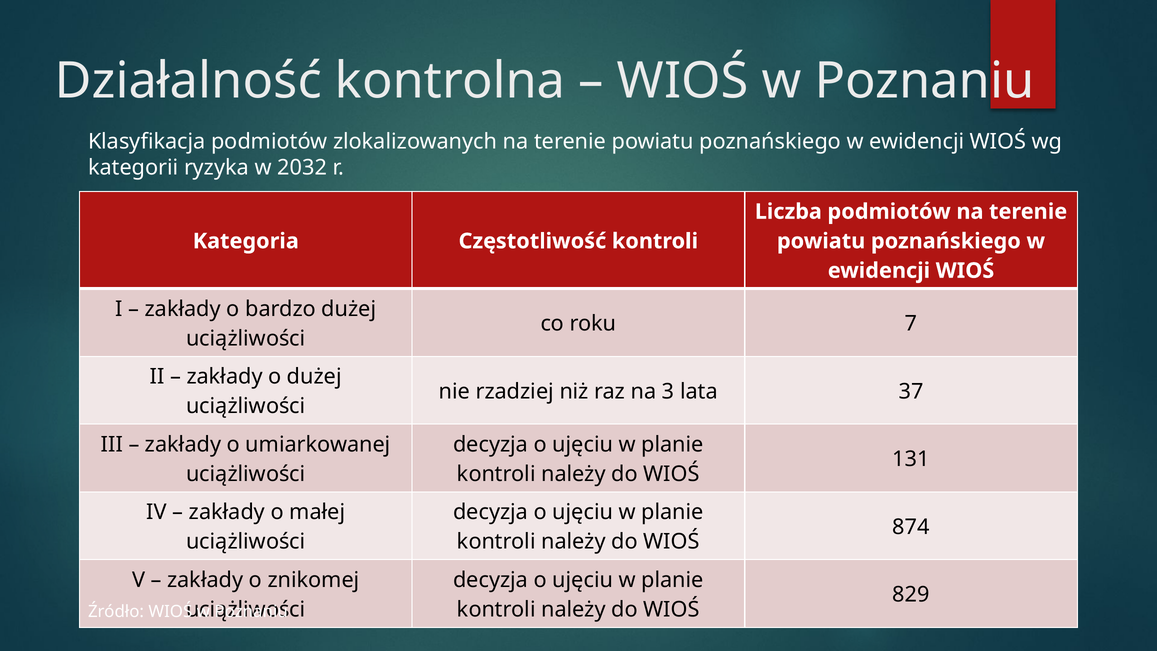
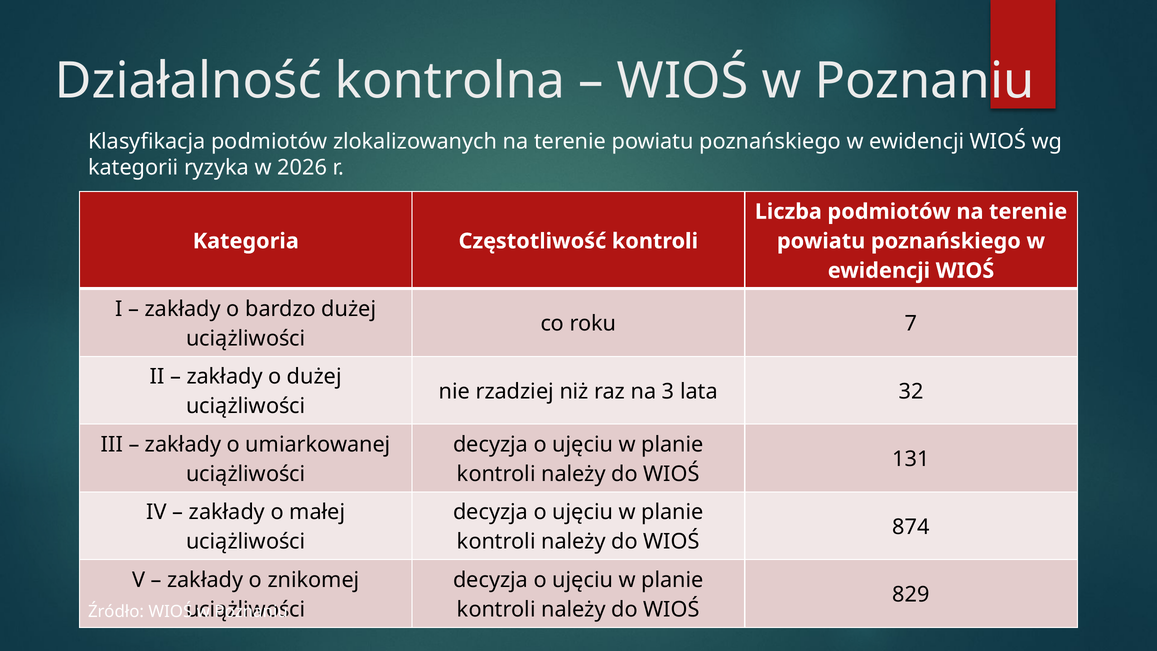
2032: 2032 -> 2026
37: 37 -> 32
